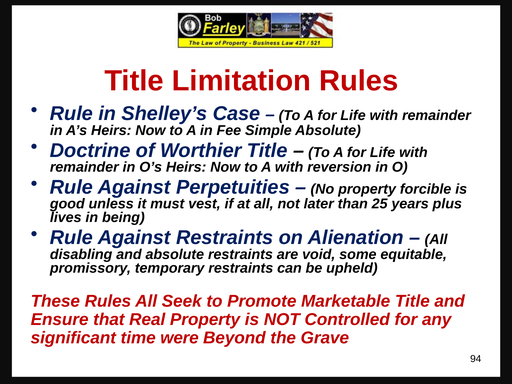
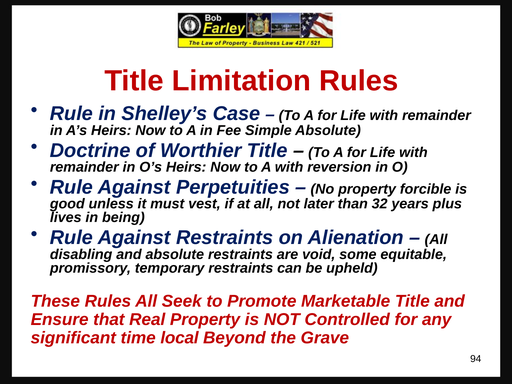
25: 25 -> 32
were: were -> local
